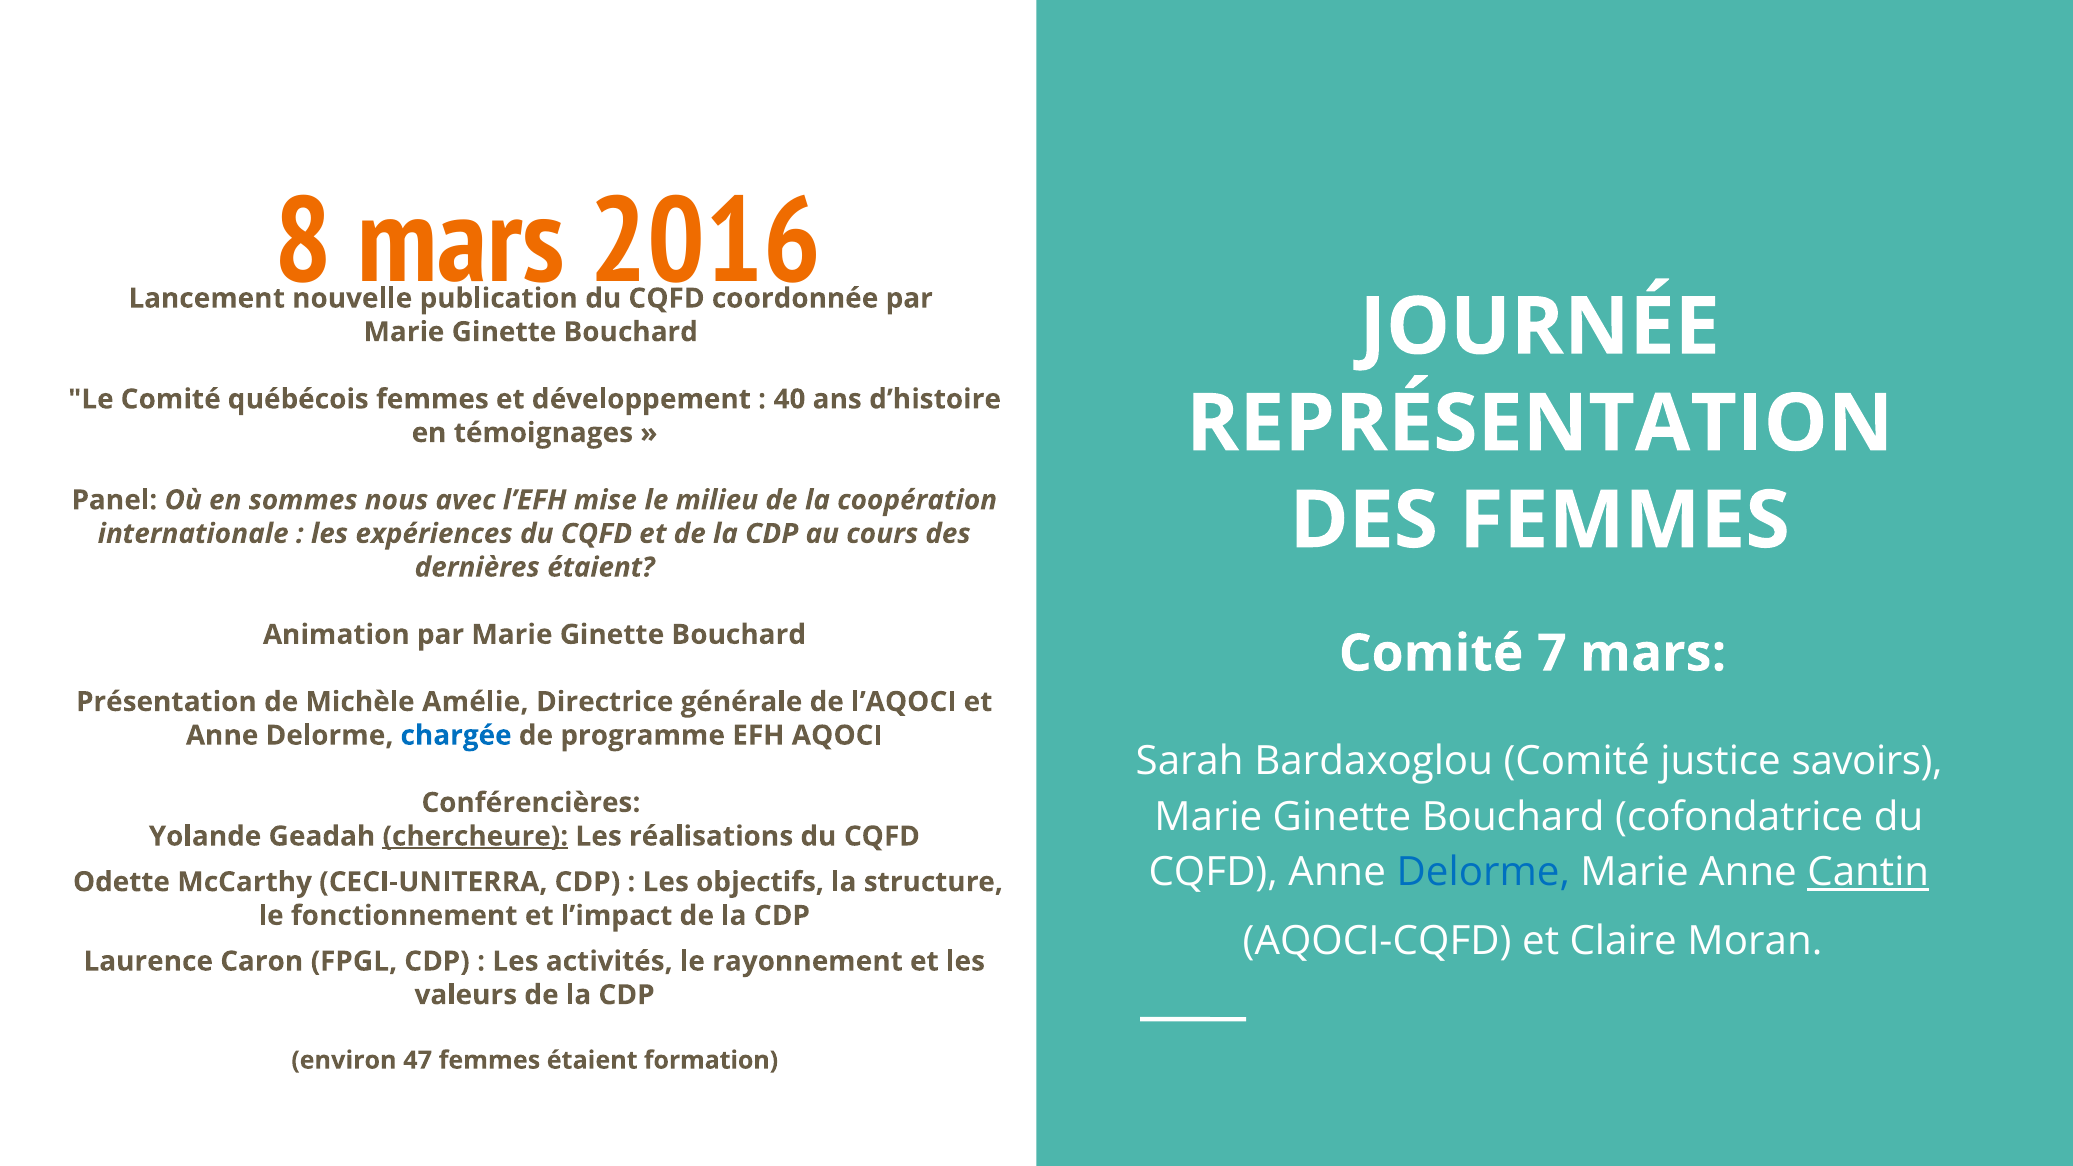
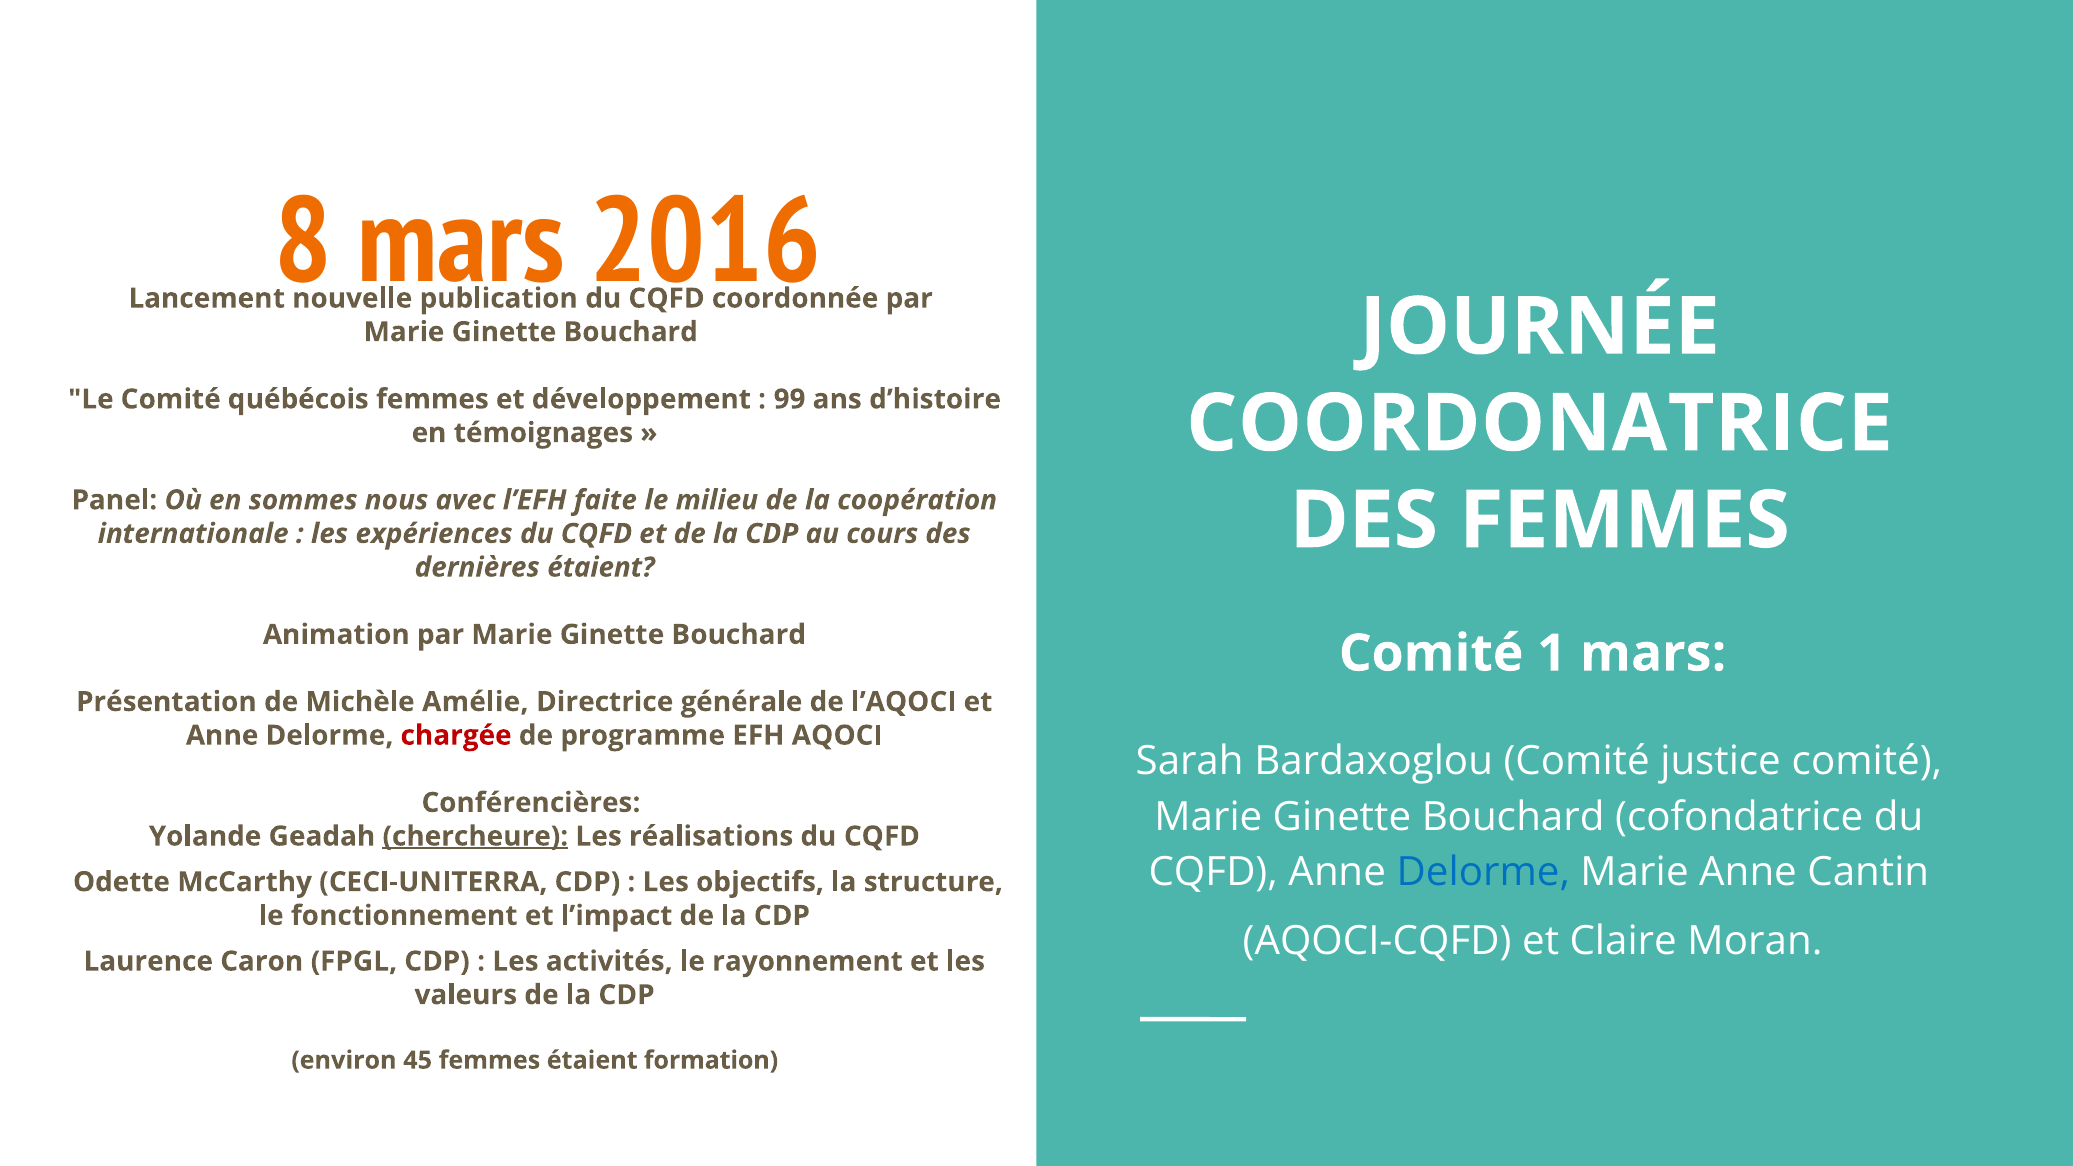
40: 40 -> 99
REPRÉSENTATION: REPRÉSENTATION -> COORDONATRICE
mise: mise -> faite
7: 7 -> 1
chargée colour: blue -> red
justice savoirs: savoirs -> comité
Cantin underline: present -> none
47: 47 -> 45
